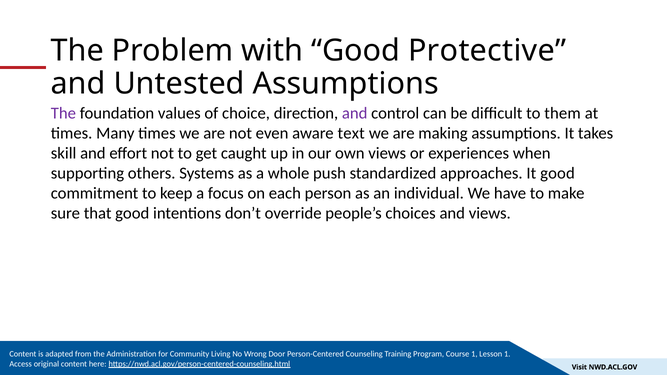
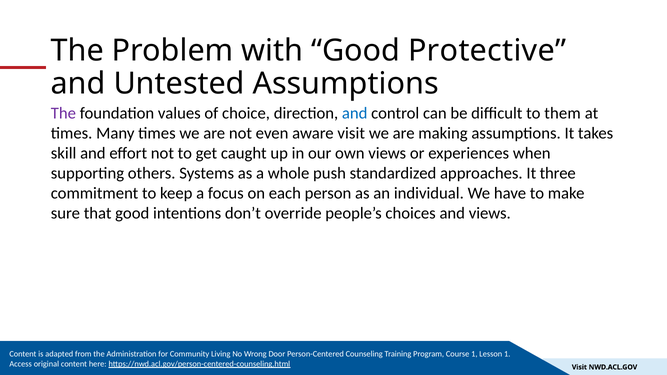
and at (355, 114) colour: purple -> blue
aware text: text -> visit
It good: good -> three
